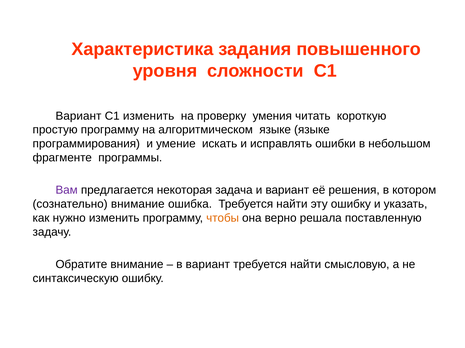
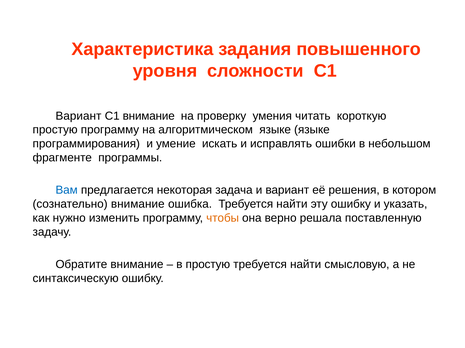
С1 изменить: изменить -> внимание
Вам colour: purple -> blue
в вариант: вариант -> простую
